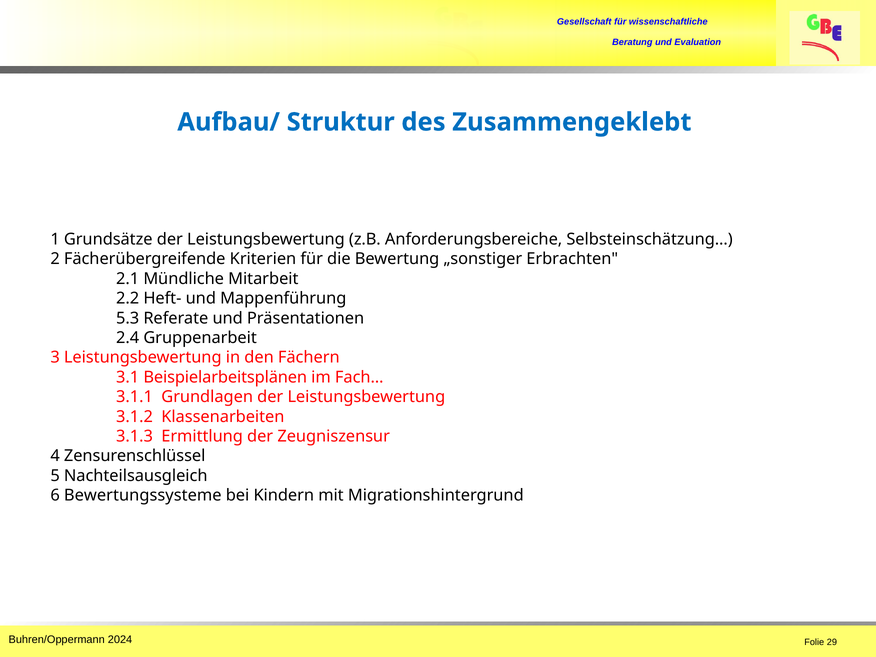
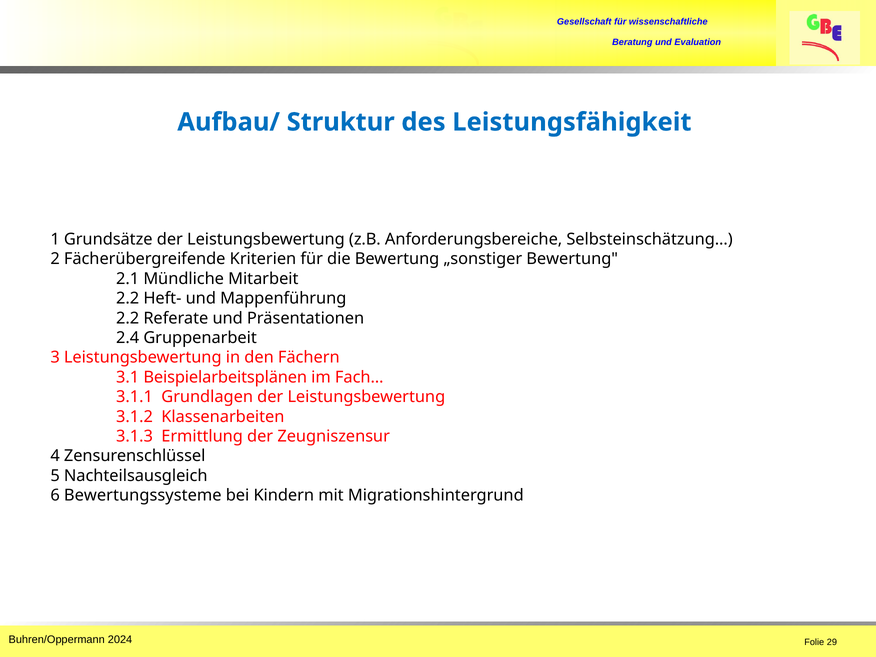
Zusammengeklebt: Zusammengeklebt -> Leistungsfähigkeit
„sonstiger Erbrachten: Erbrachten -> Bewertung
5.3 at (128, 318): 5.3 -> 2.2
